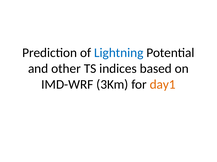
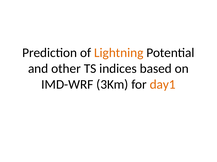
Lightning colour: blue -> orange
